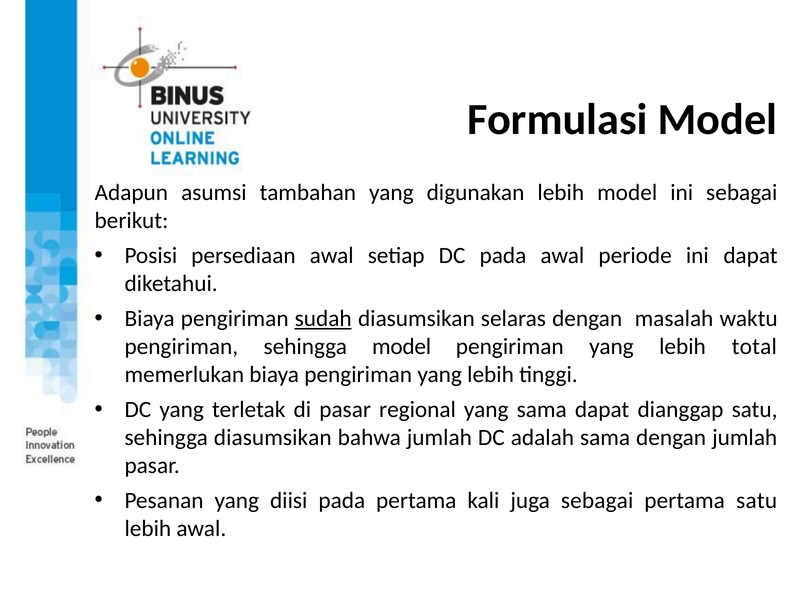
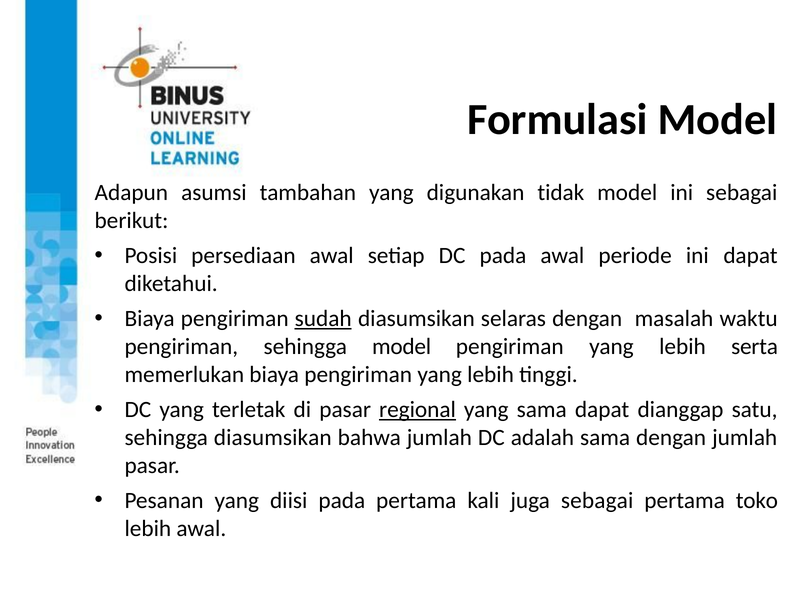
digunakan lebih: lebih -> tidak
total: total -> serta
regional underline: none -> present
pertama satu: satu -> toko
